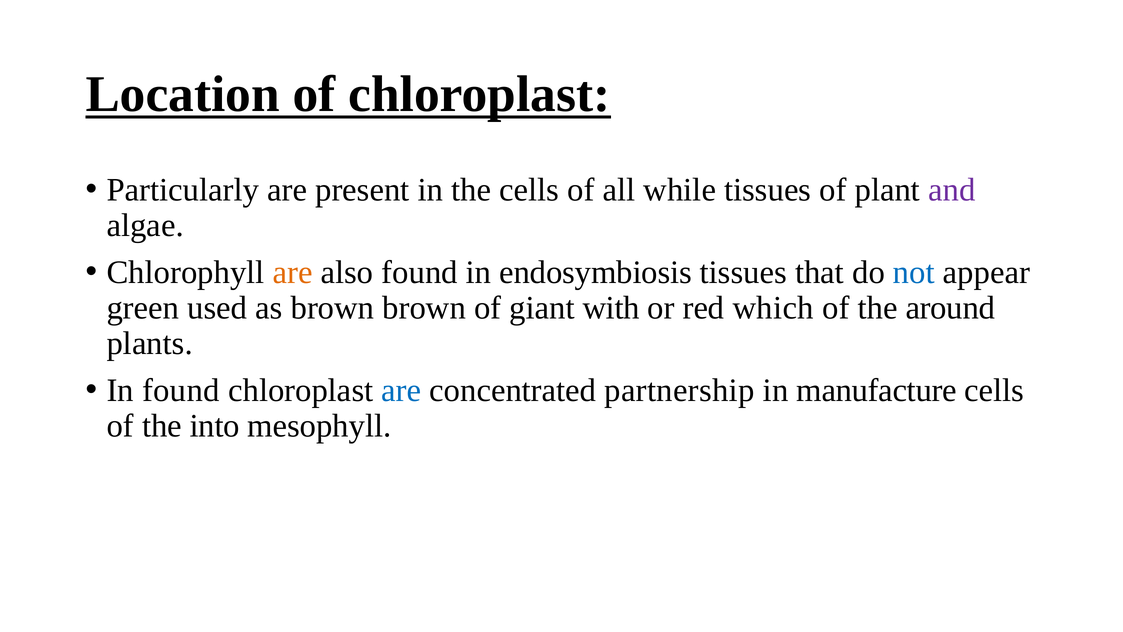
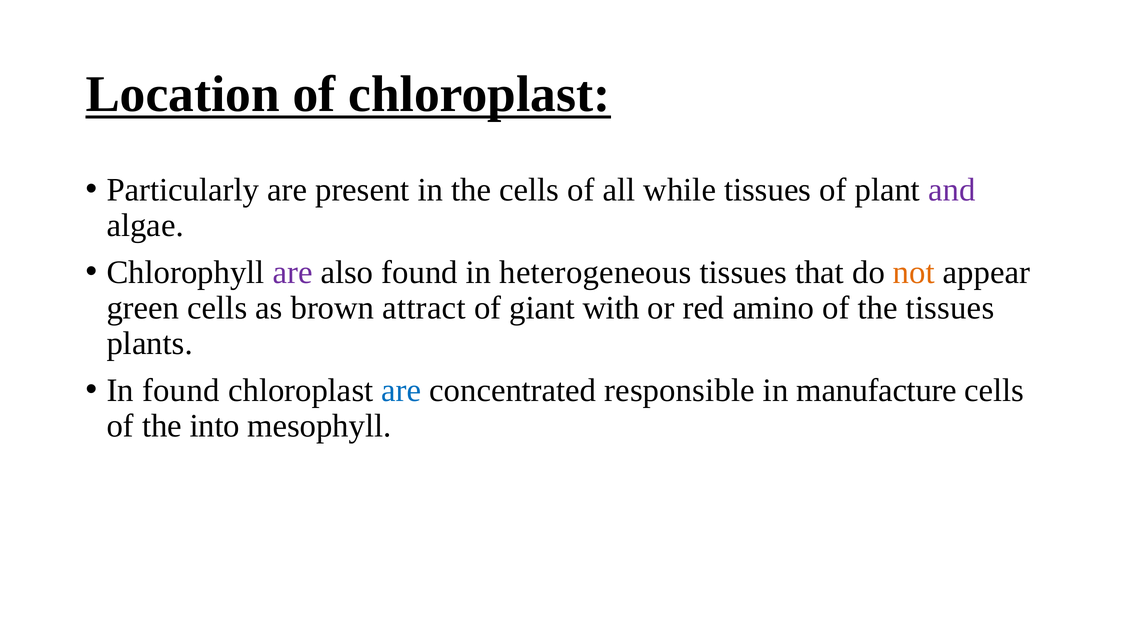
are at (293, 272) colour: orange -> purple
endosymbiosis: endosymbiosis -> heterogeneous
not colour: blue -> orange
green used: used -> cells
brown brown: brown -> attract
which: which -> amino
the around: around -> tissues
partnership: partnership -> responsible
